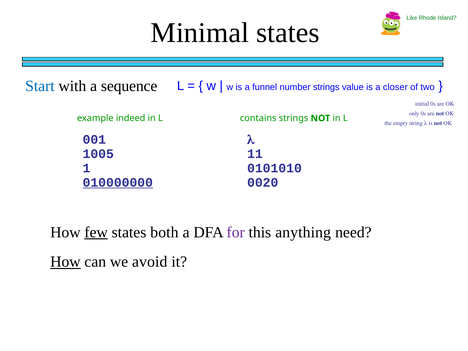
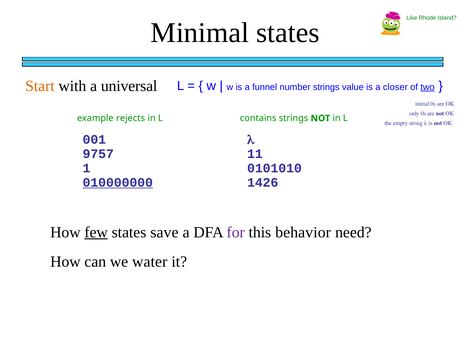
Start colour: blue -> orange
sequence: sequence -> universal
two underline: none -> present
indeed: indeed -> rejects
1005: 1005 -> 9757
0020: 0020 -> 1426
both: both -> save
anything: anything -> behavior
How at (65, 262) underline: present -> none
avoid: avoid -> water
